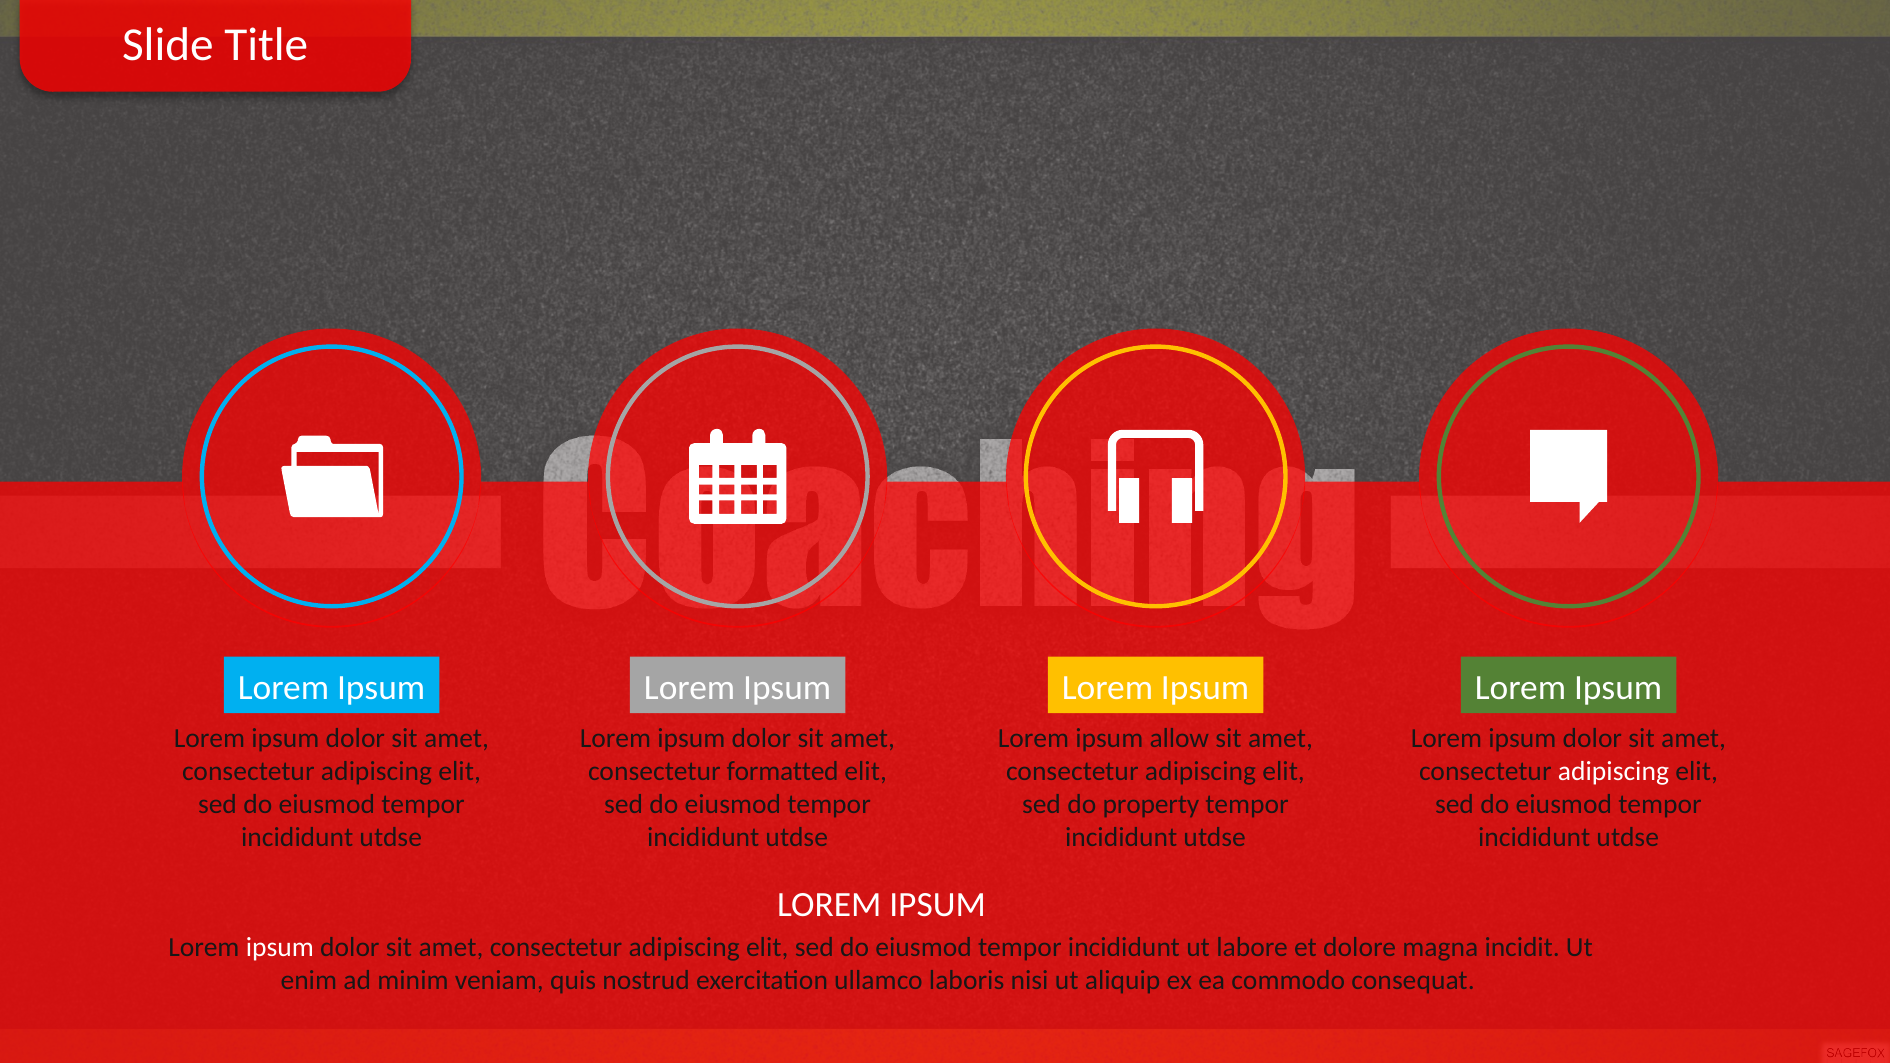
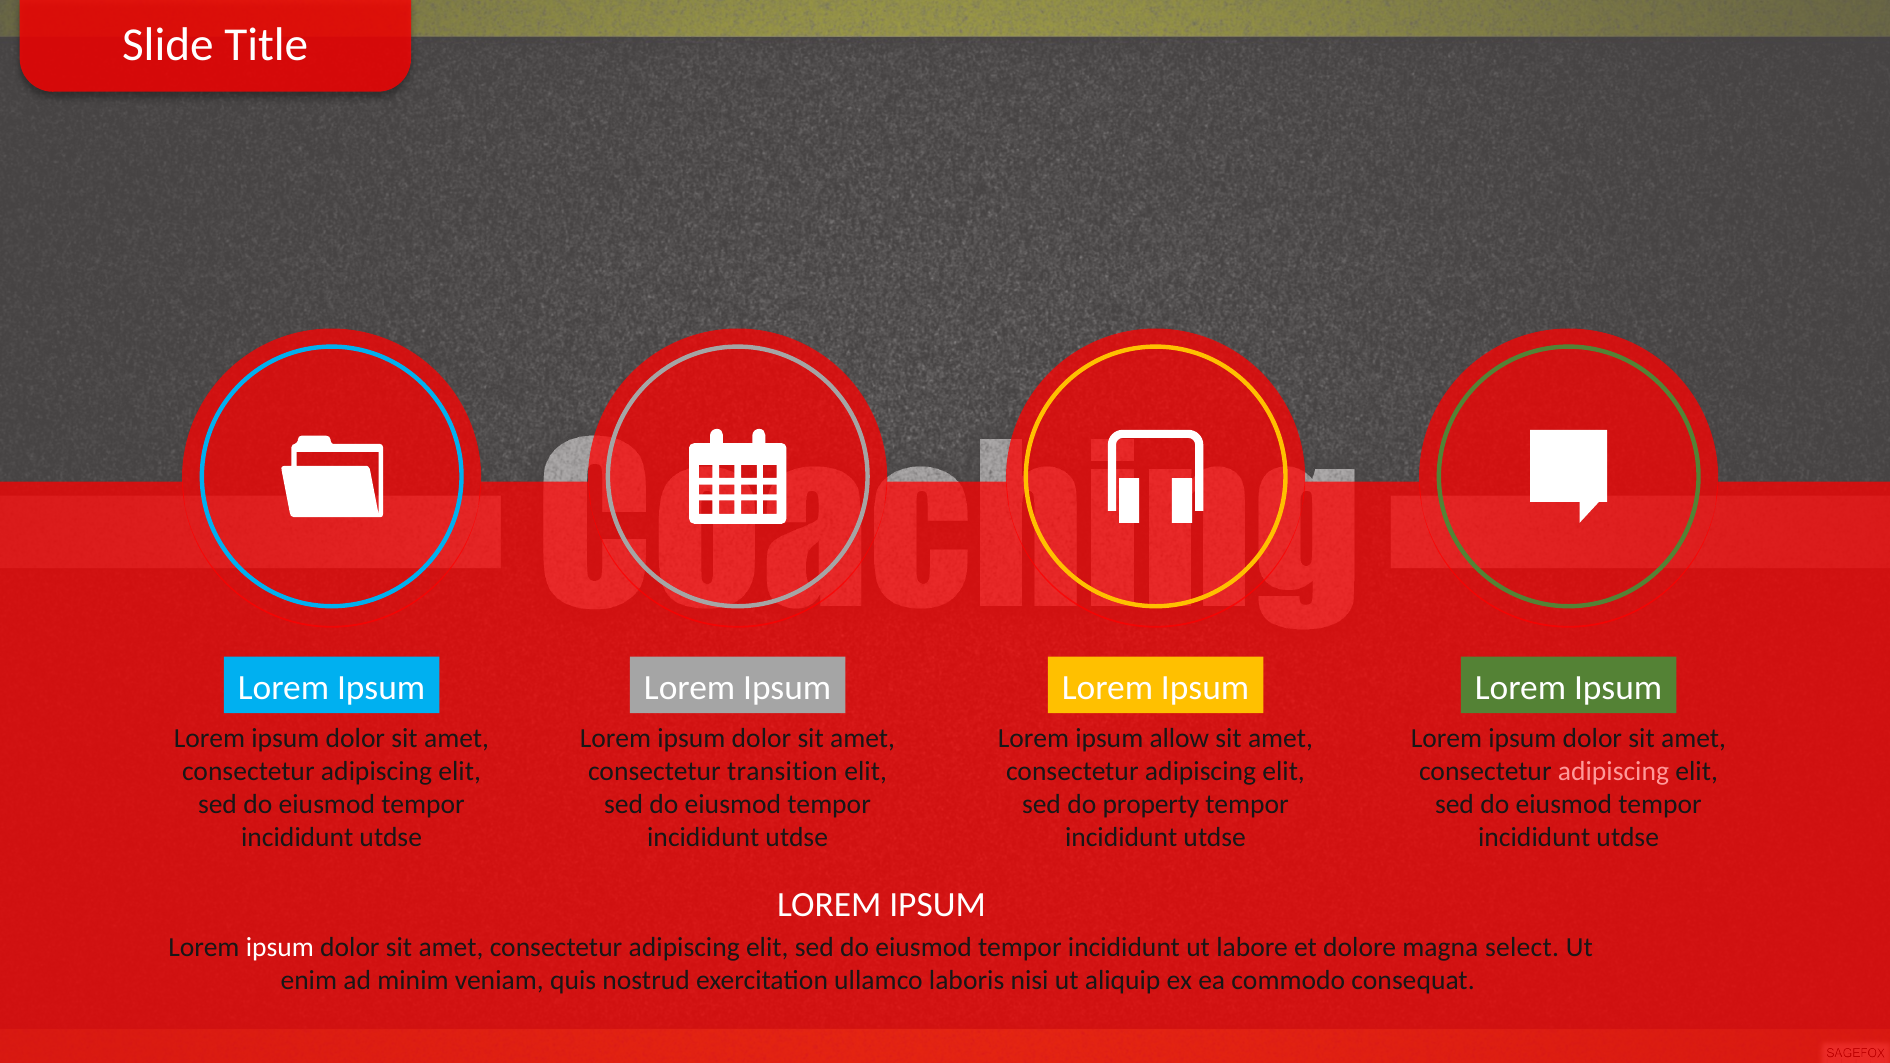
formatted: formatted -> transition
adipiscing at (1613, 771) colour: white -> pink
incidit: incidit -> select
